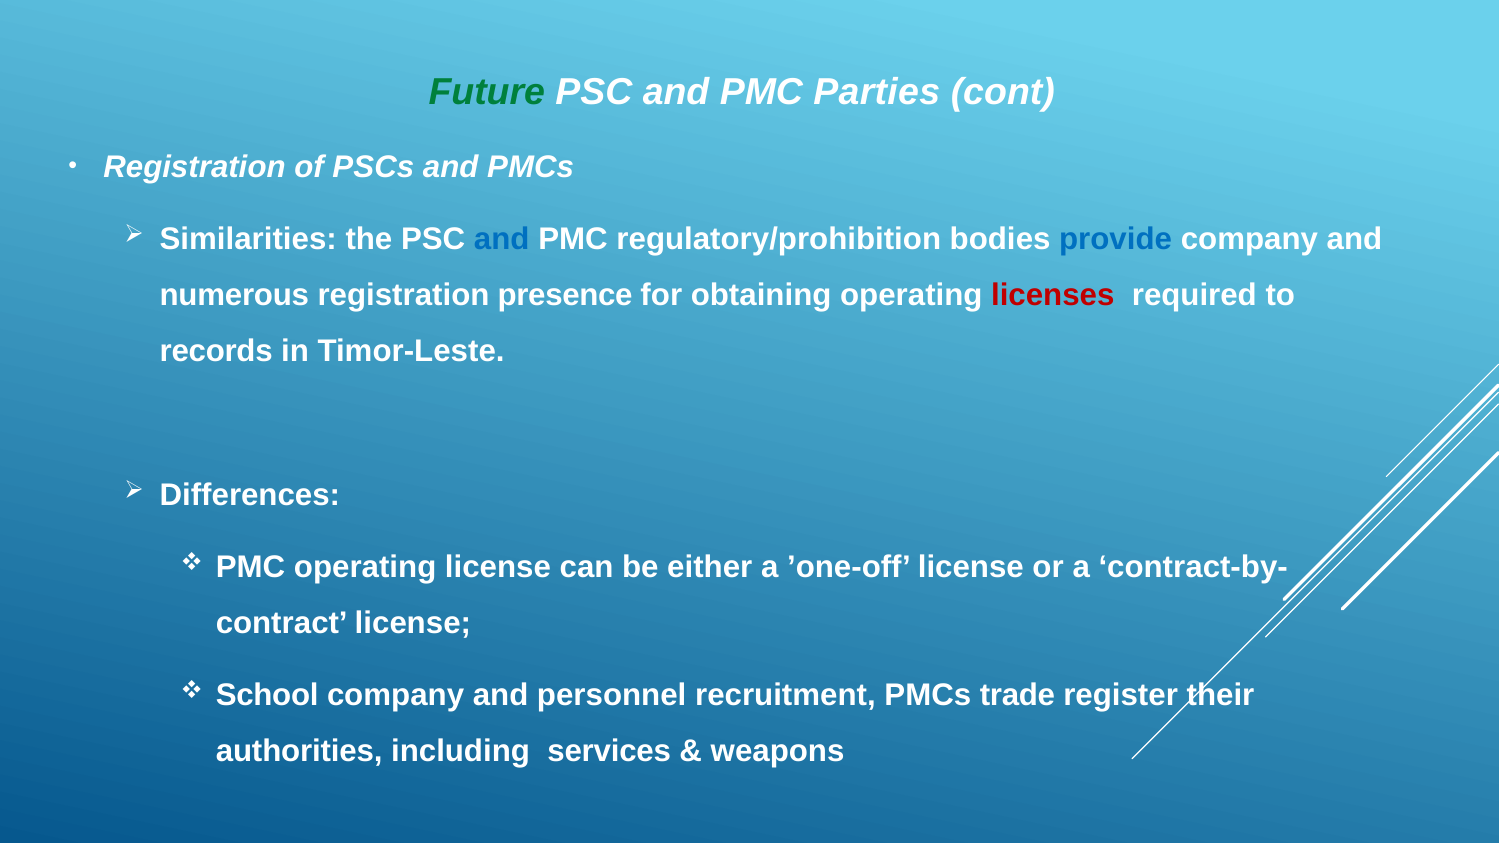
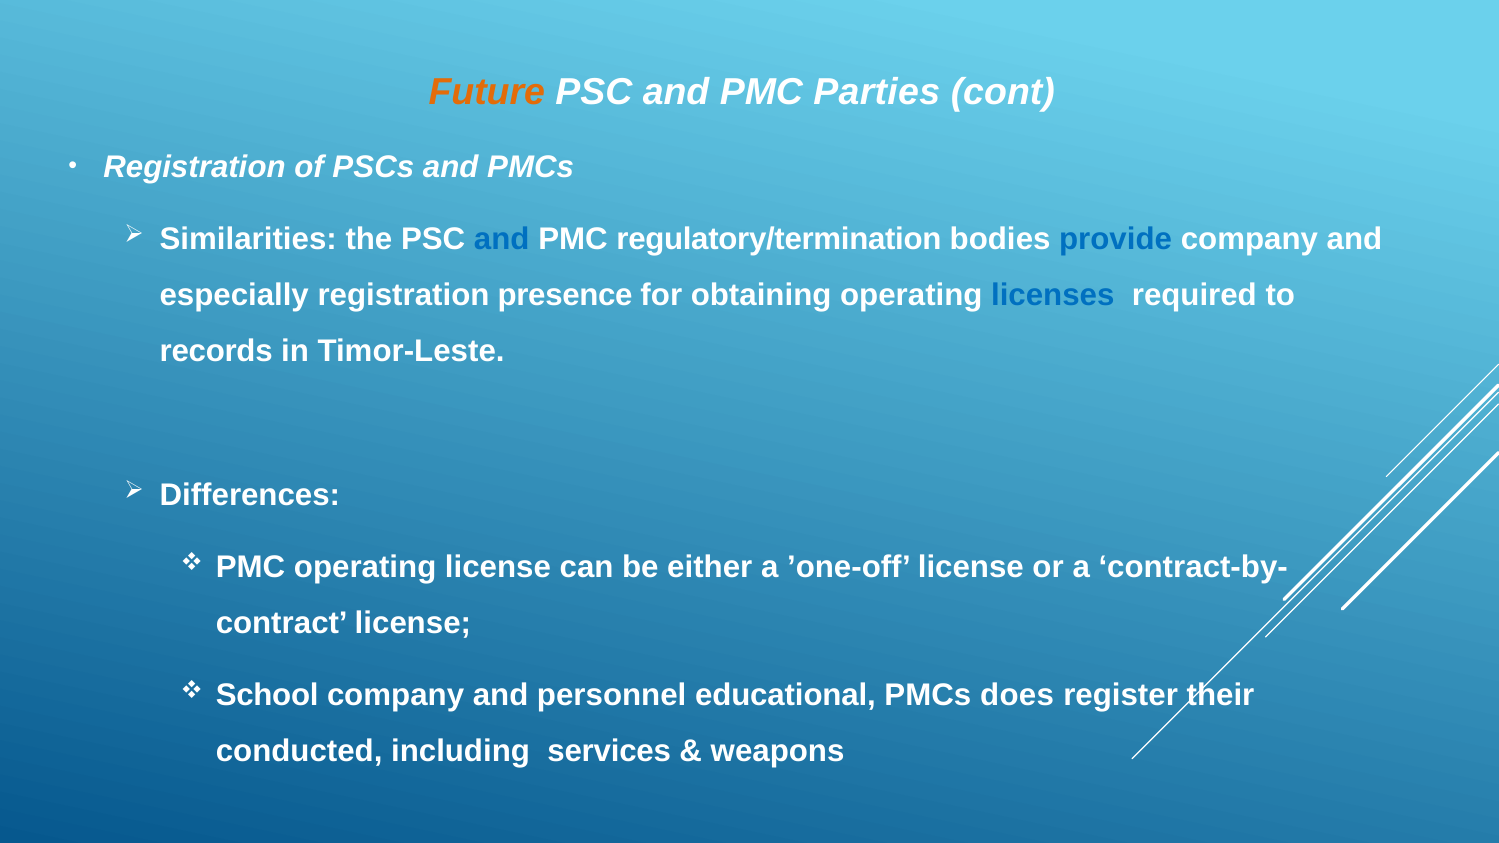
Future colour: green -> orange
regulatory/prohibition: regulatory/prohibition -> regulatory/termination
numerous: numerous -> especially
licenses colour: red -> blue
recruitment: recruitment -> educational
trade: trade -> does
authorities: authorities -> conducted
